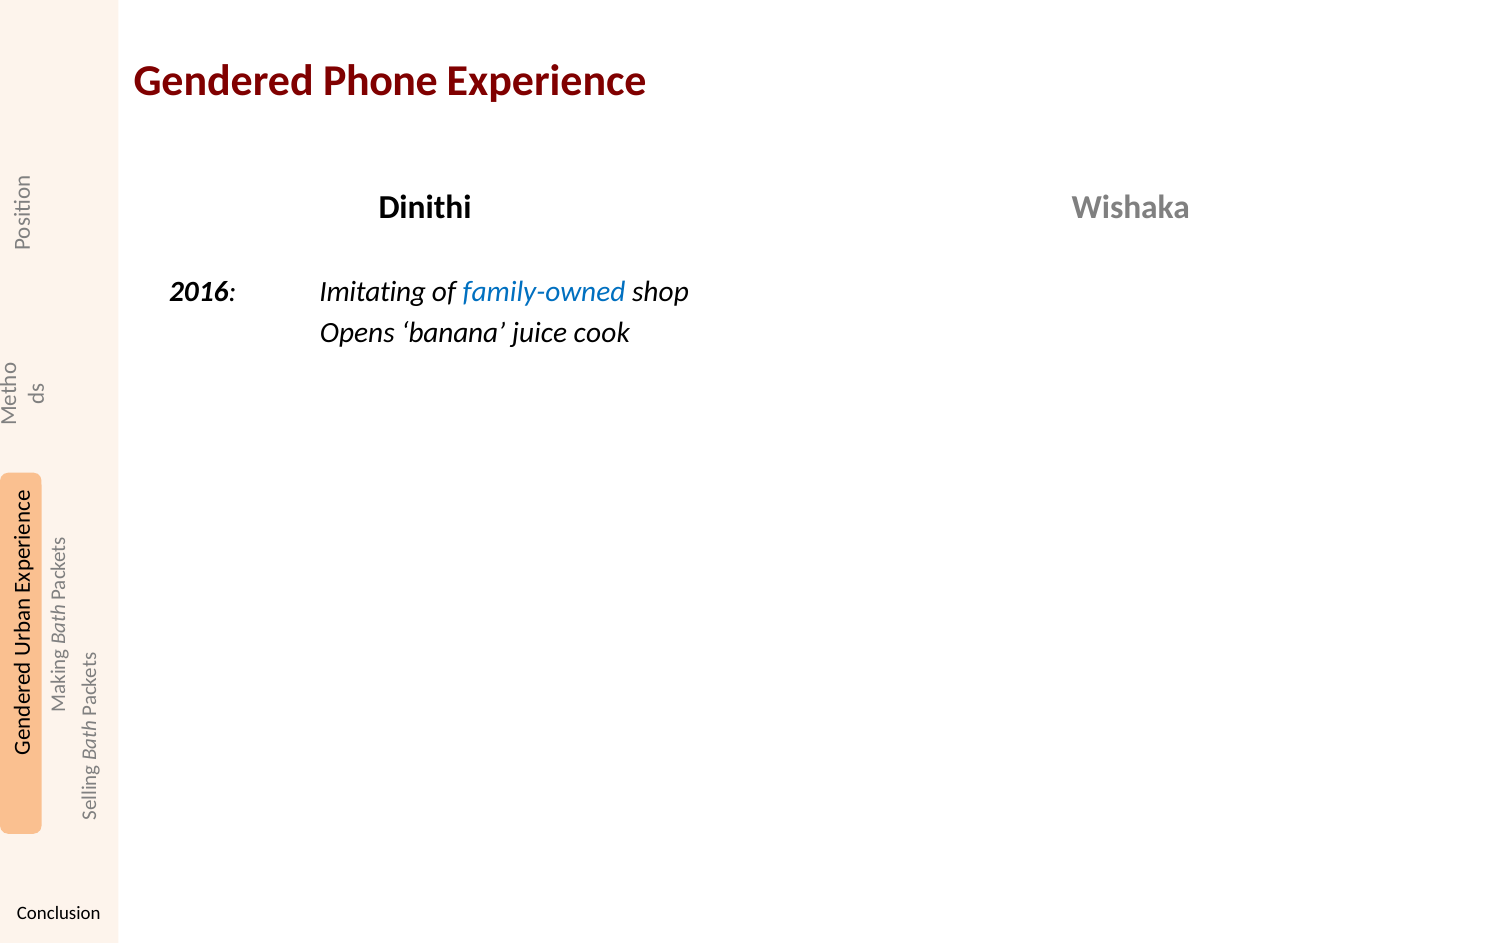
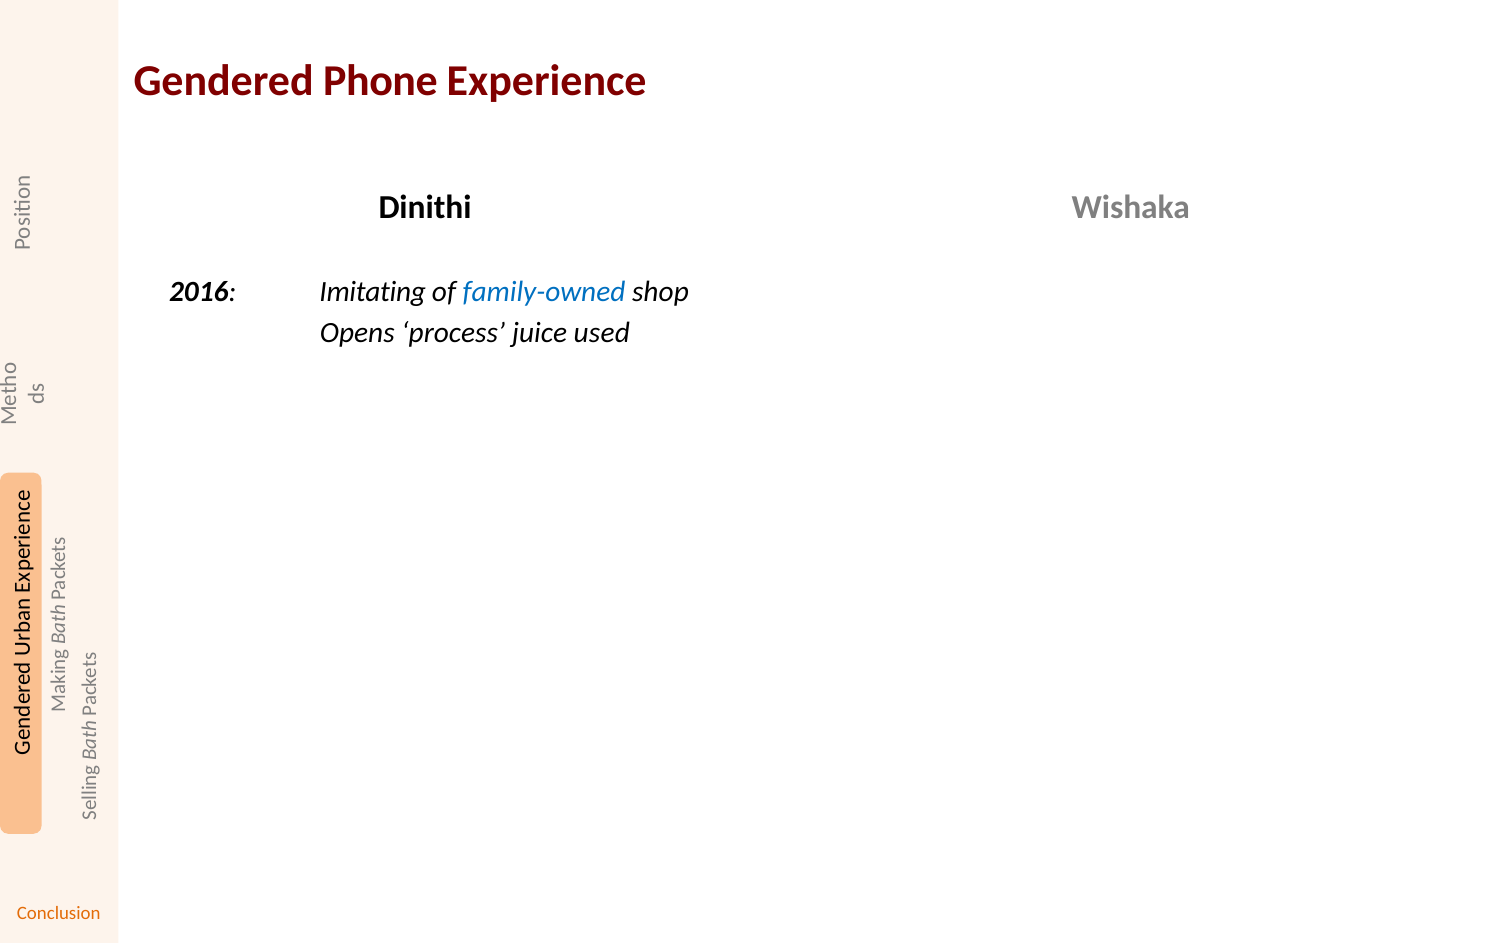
banana: banana -> process
cook: cook -> used
Conclusion colour: black -> orange
